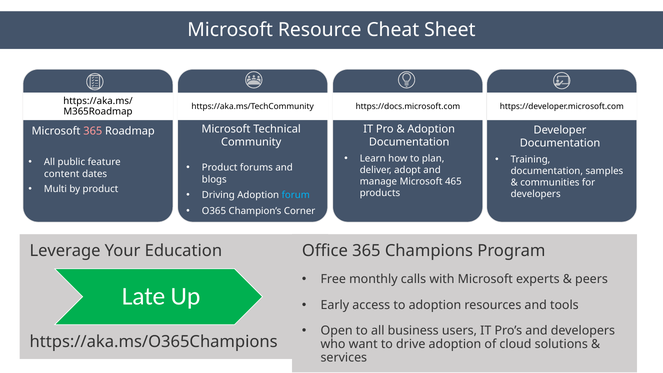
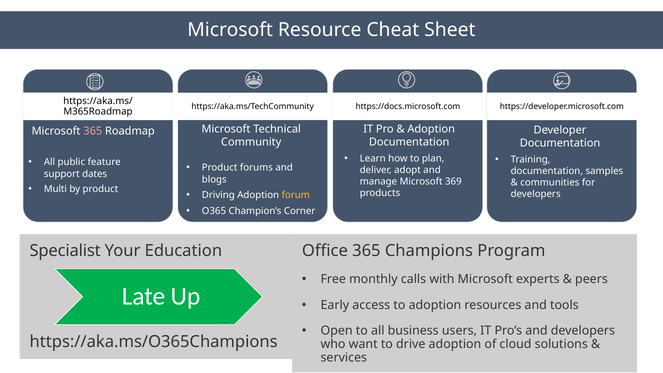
content: content -> support
465: 465 -> 369
forum colour: light blue -> yellow
Leverage: Leverage -> Specialist
